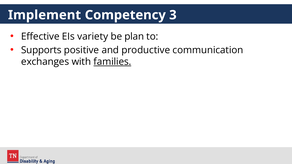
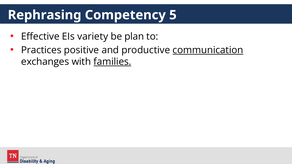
Implement: Implement -> Rephrasing
3: 3 -> 5
Supports: Supports -> Practices
communication underline: none -> present
